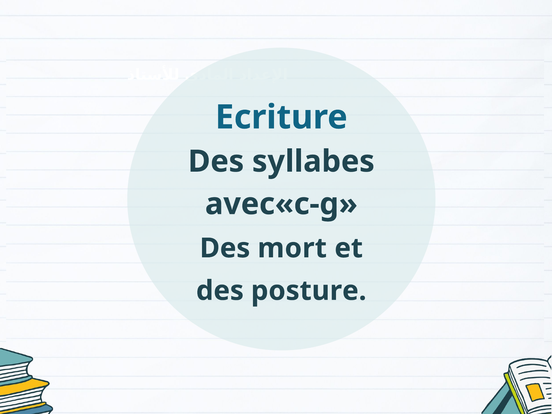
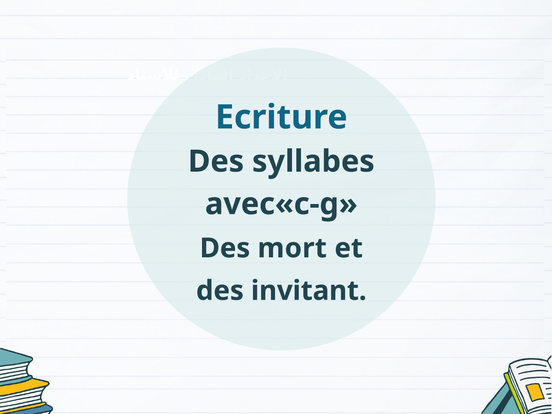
posture: posture -> invitant
